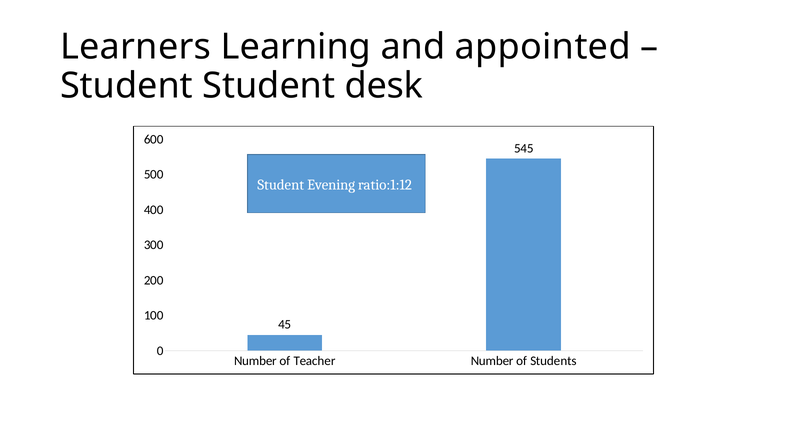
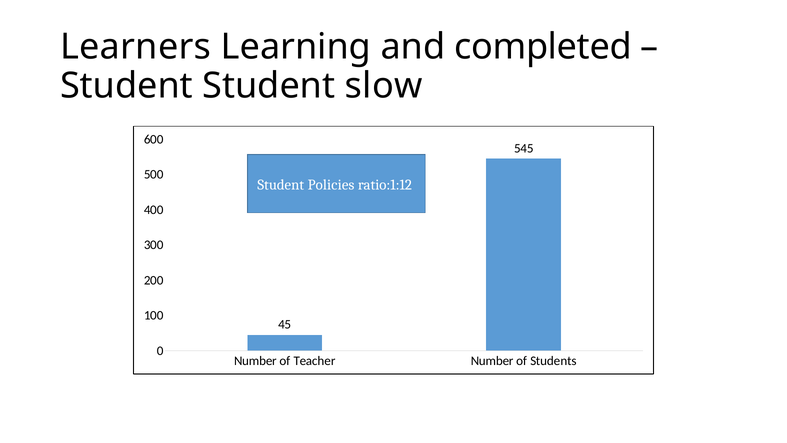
appointed: appointed -> completed
desk: desk -> slow
Evening: Evening -> Policies
